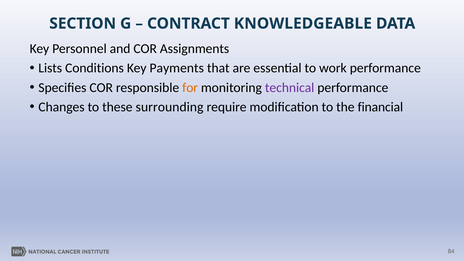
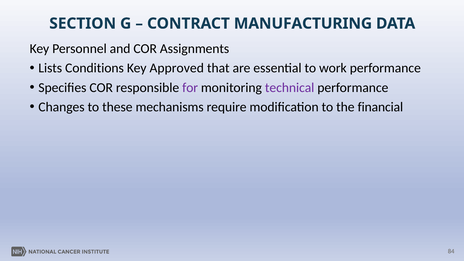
KNOWLEDGEABLE: KNOWLEDGEABLE -> MANUFACTURING
Payments: Payments -> Approved
for colour: orange -> purple
surrounding: surrounding -> mechanisms
